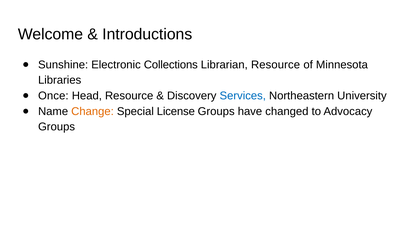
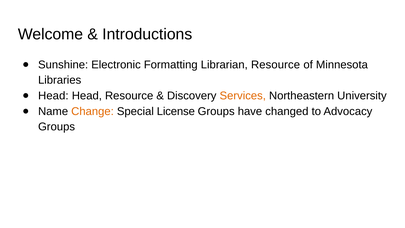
Collections: Collections -> Formatting
Once at (53, 96): Once -> Head
Services colour: blue -> orange
